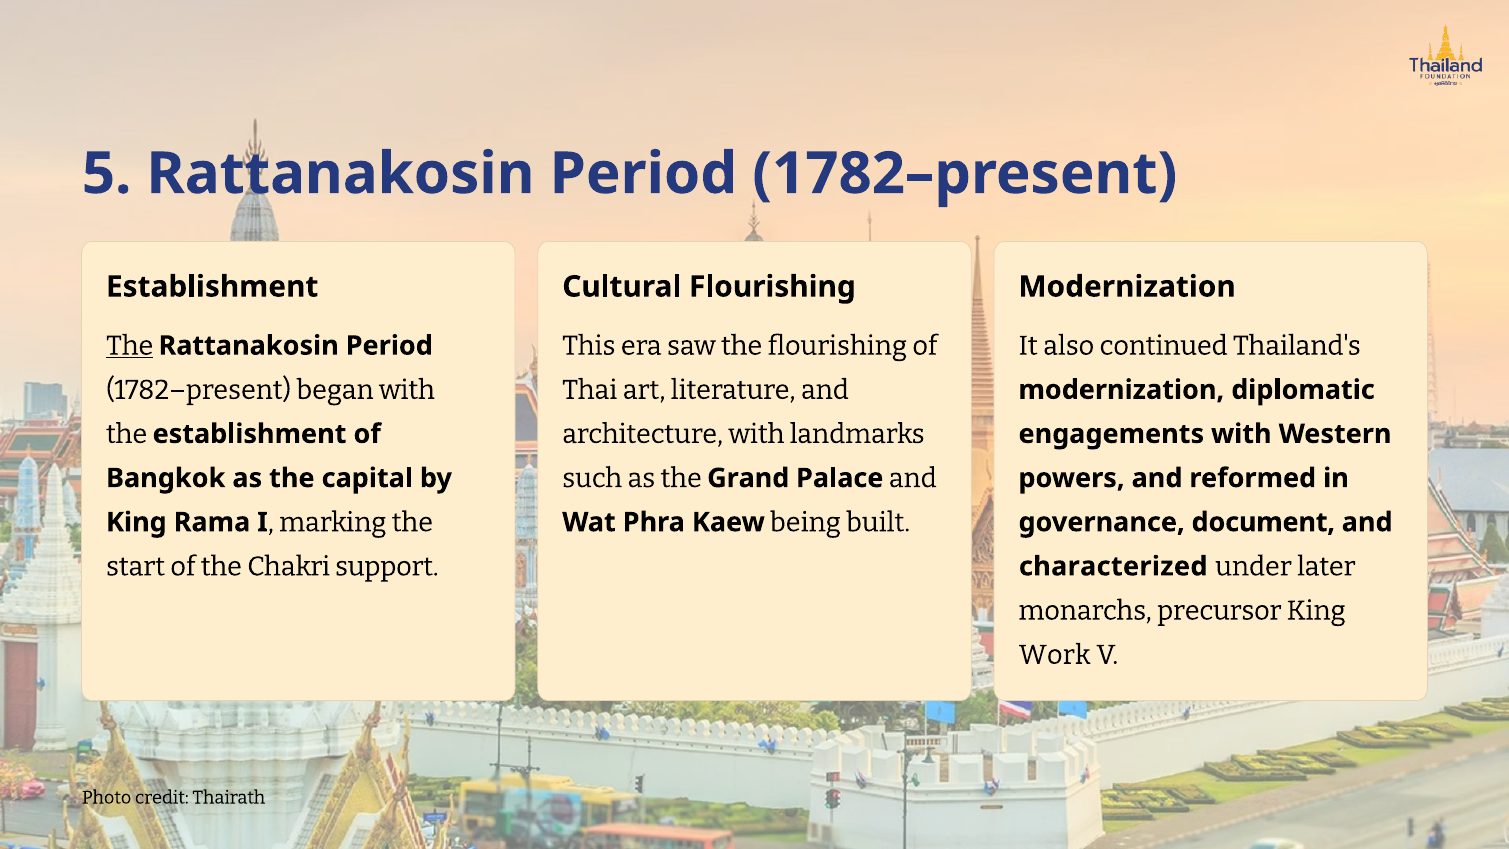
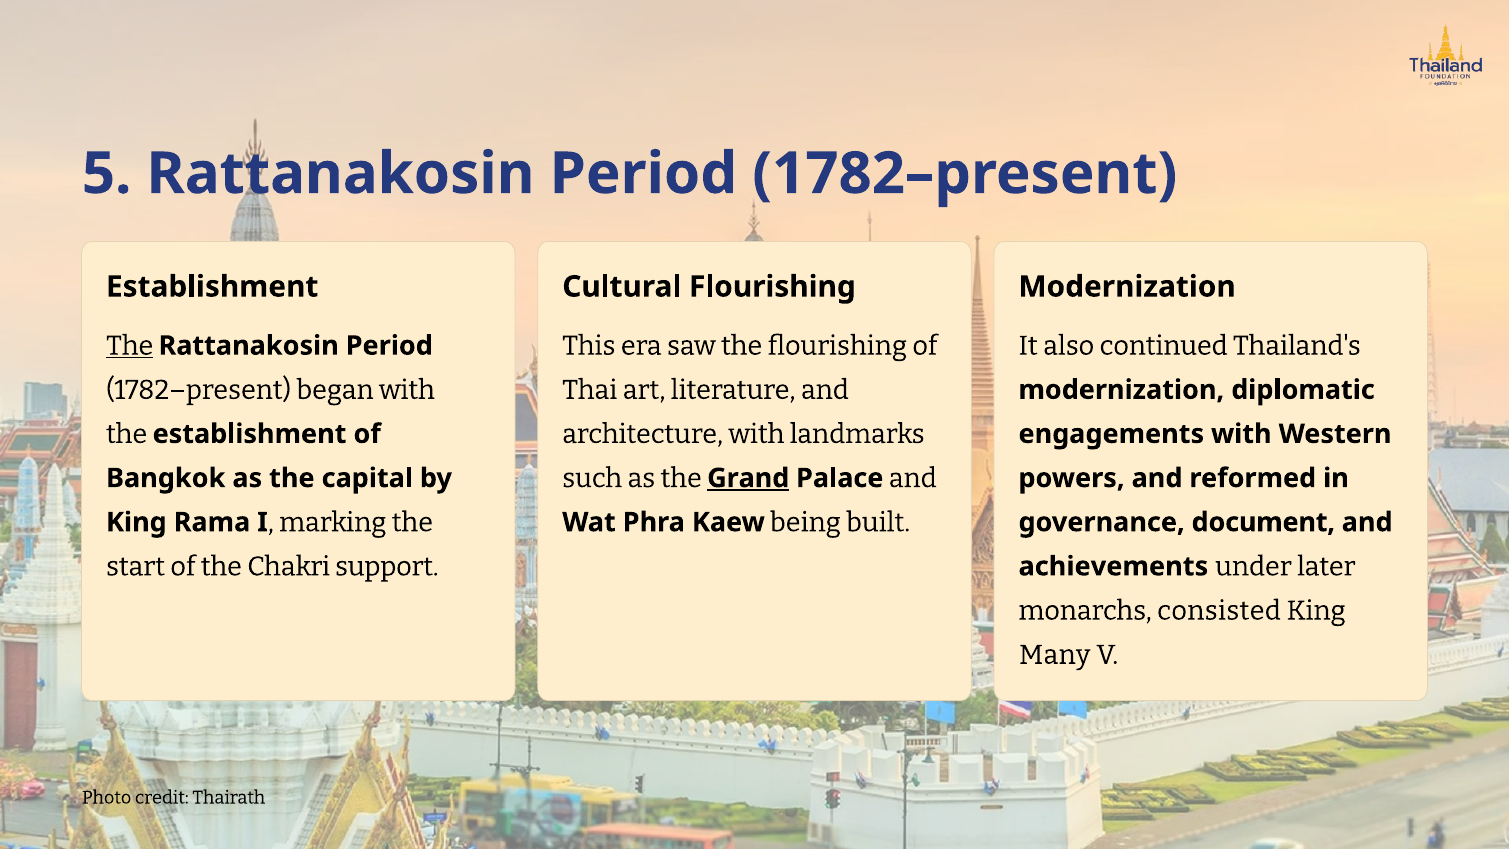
Grand underline: none -> present
characterized: characterized -> achievements
precursor: precursor -> consisted
Work: Work -> Many
